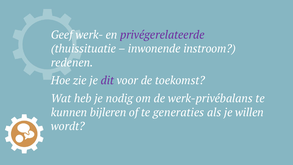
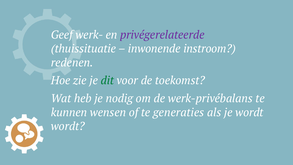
dit colour: purple -> green
bijleren: bijleren -> wensen
je willen: willen -> wordt
